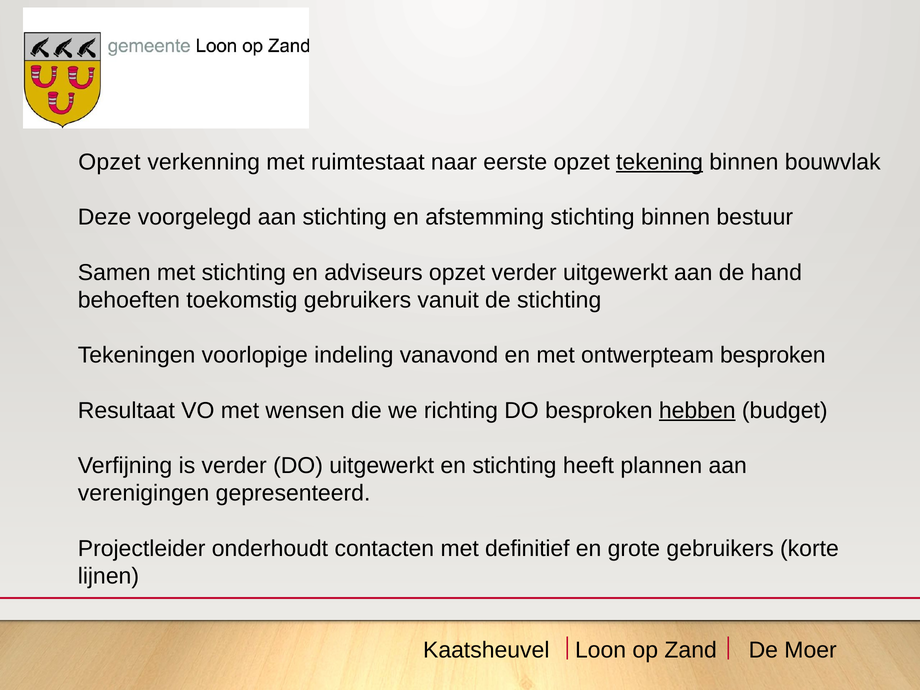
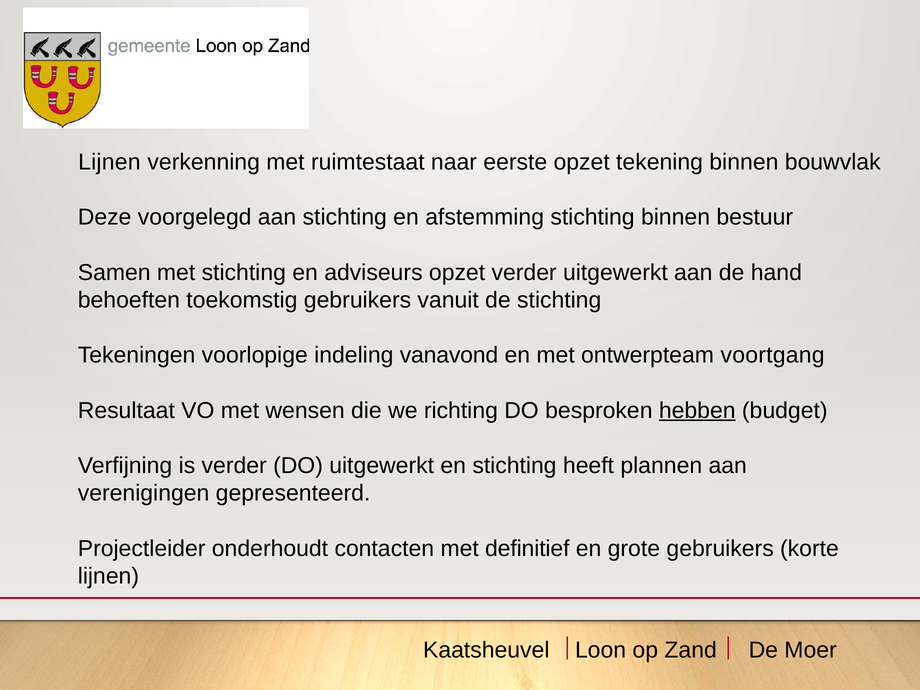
Opzet at (109, 162): Opzet -> Lijnen
tekening underline: present -> none
ontwerpteam besproken: besproken -> voortgang
